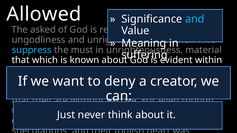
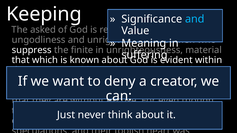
Allowed: Allowed -> Keeping
suppress colour: light blue -> white
must: must -> finite
